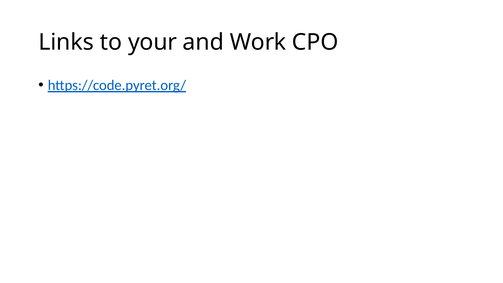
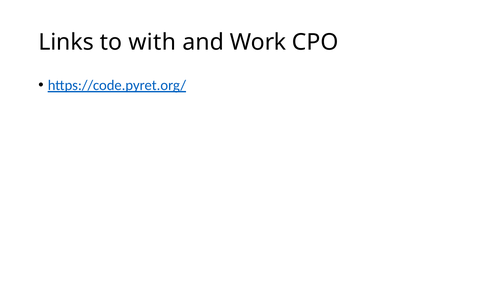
your: your -> with
